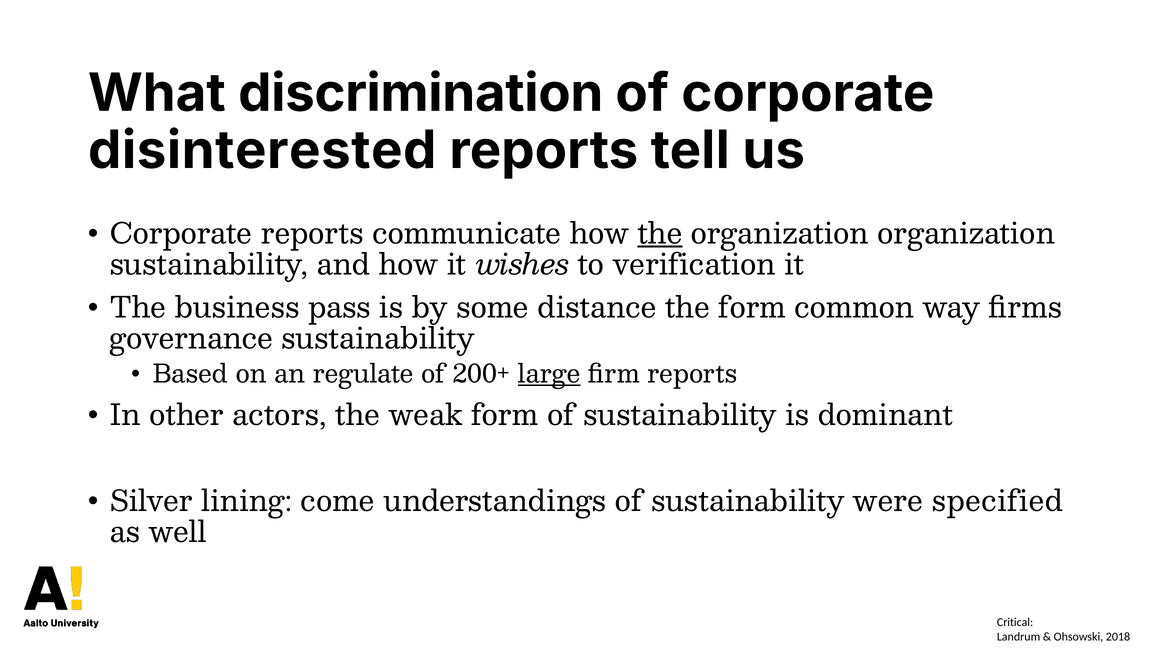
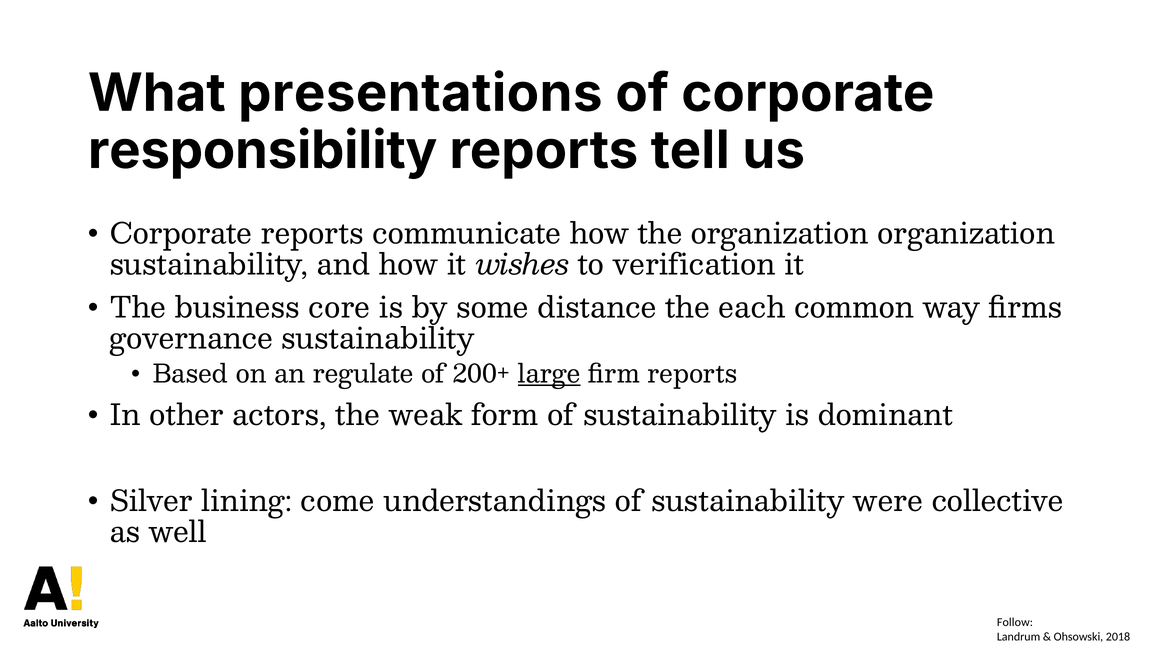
discrimination: discrimination -> presentations
disinterested: disinterested -> responsibility
the at (660, 234) underline: present -> none
pass: pass -> core
the form: form -> each
specified: specified -> collective
Critical: Critical -> Follow
